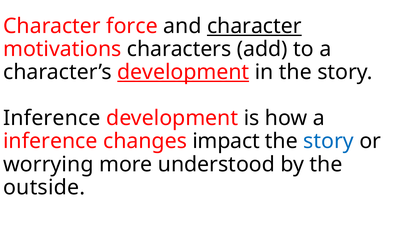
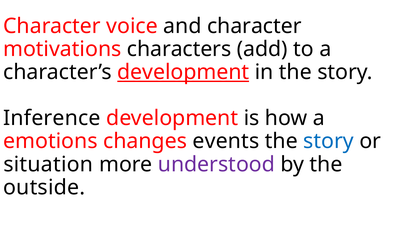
force: force -> voice
character at (254, 26) underline: present -> none
inference at (50, 141): inference -> emotions
impact: impact -> events
worrying: worrying -> situation
understood colour: black -> purple
